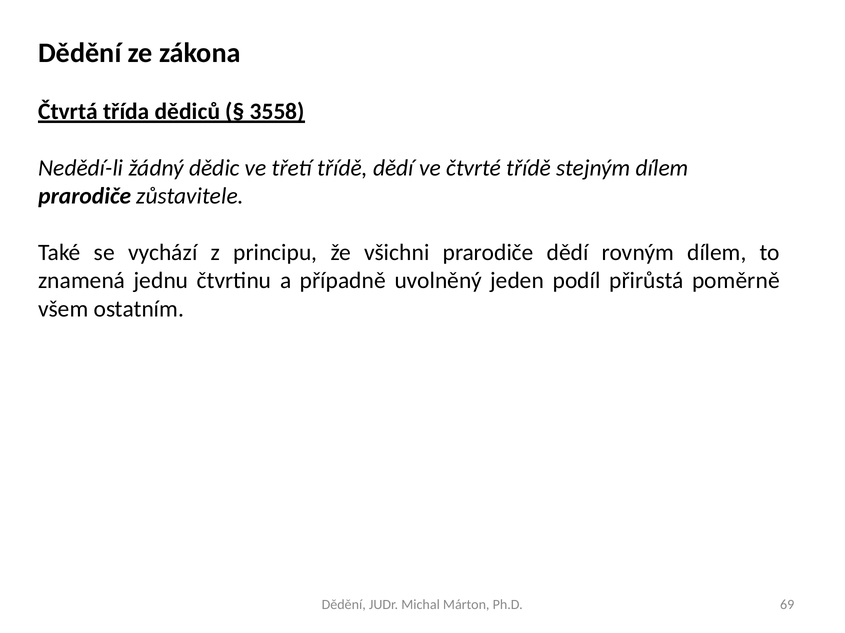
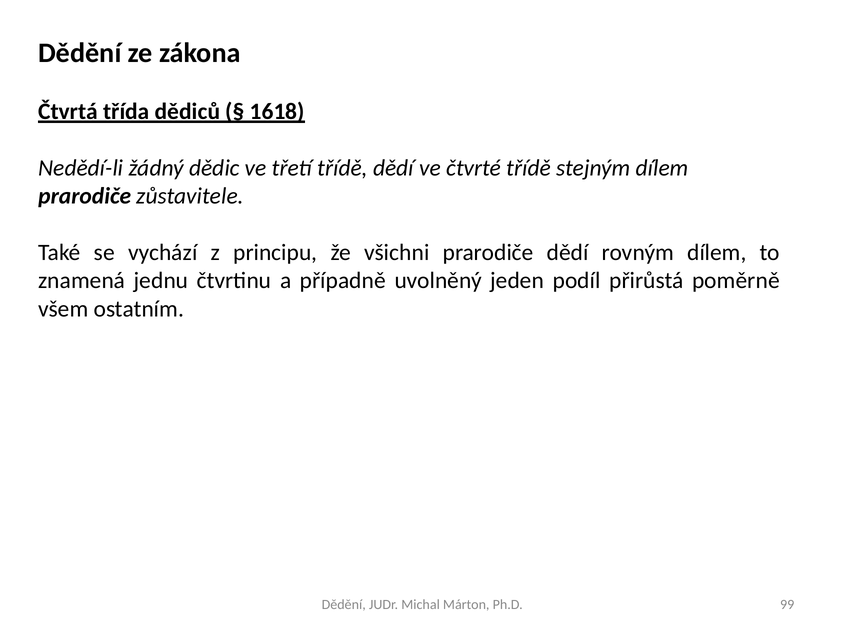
3558: 3558 -> 1618
69: 69 -> 99
